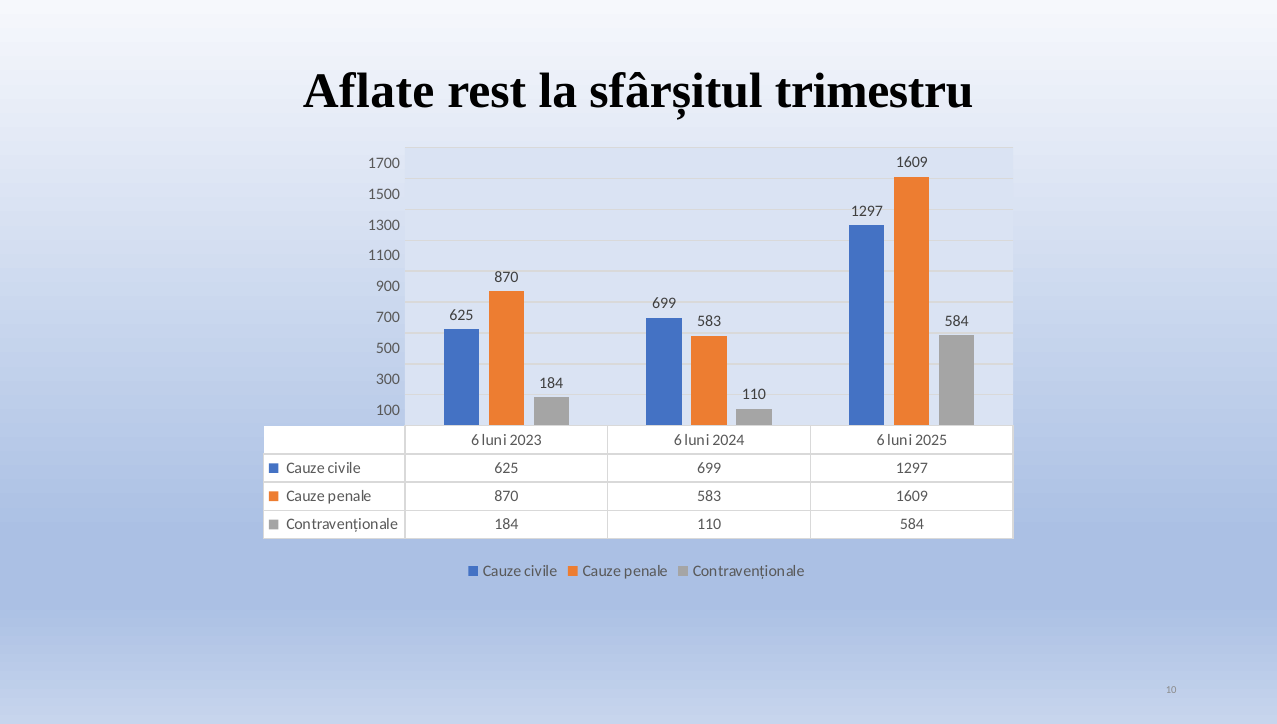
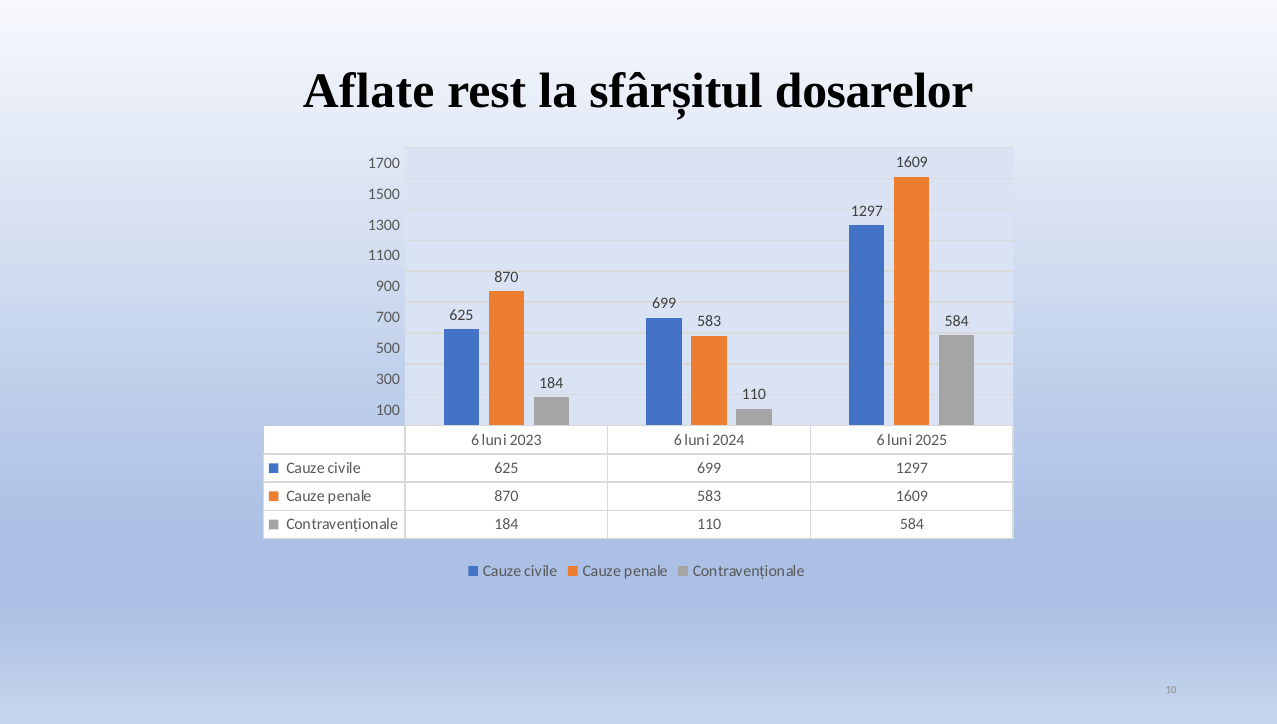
trimestru: trimestru -> dosarelor
